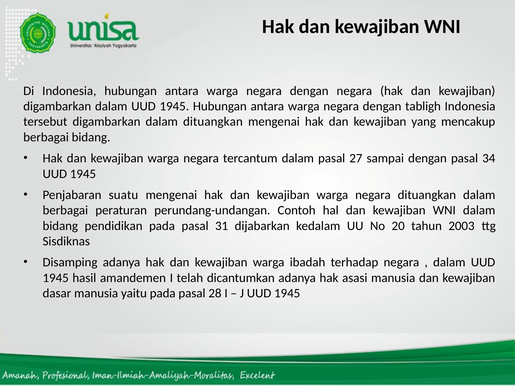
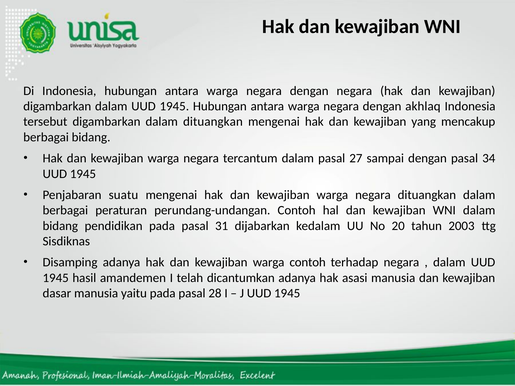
tabligh: tabligh -> akhlaq
warga ibadah: ibadah -> contoh
